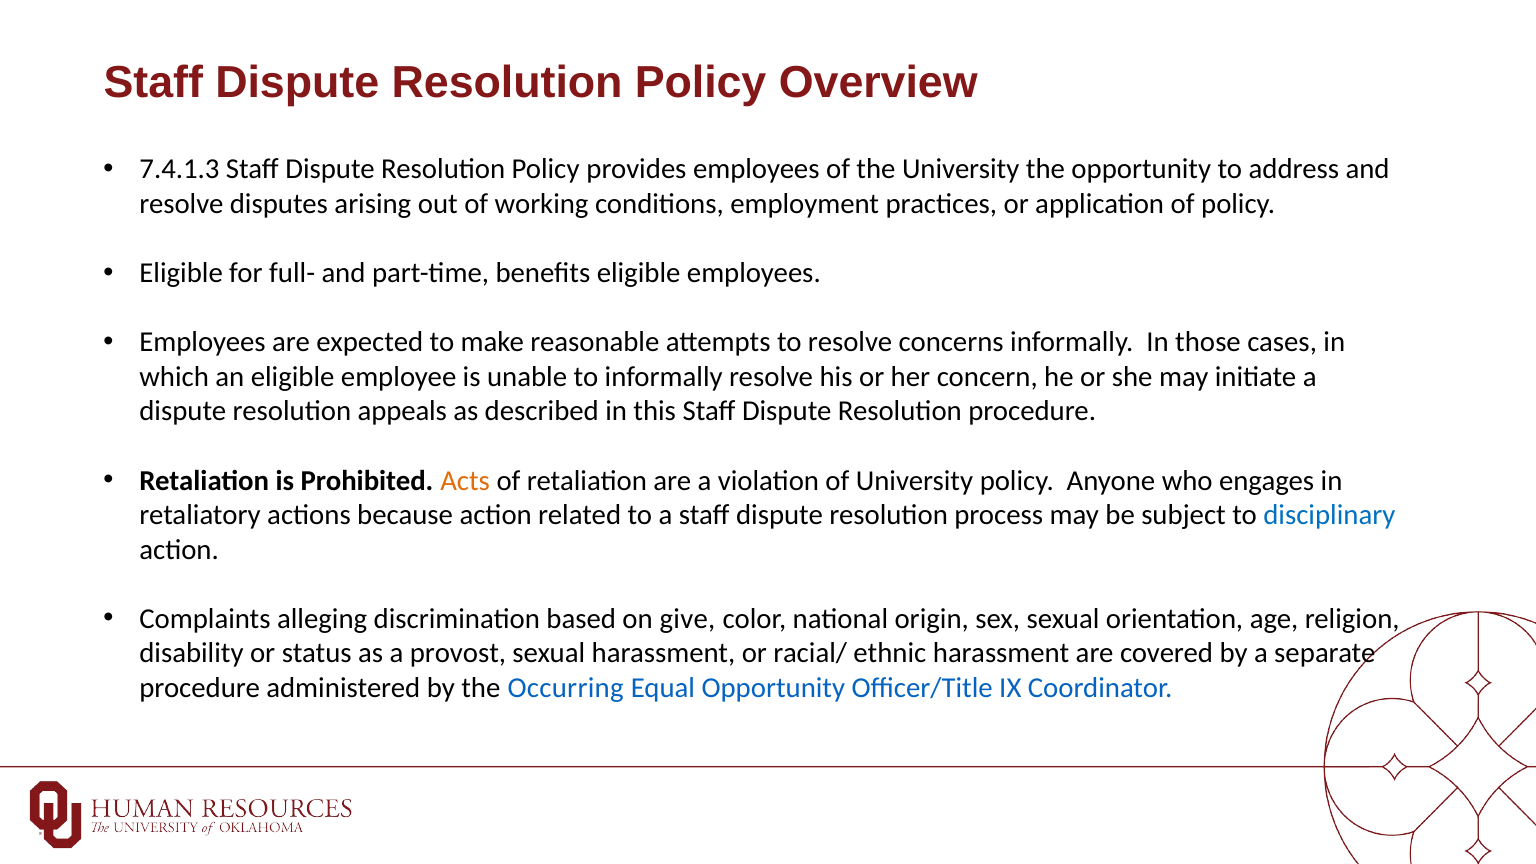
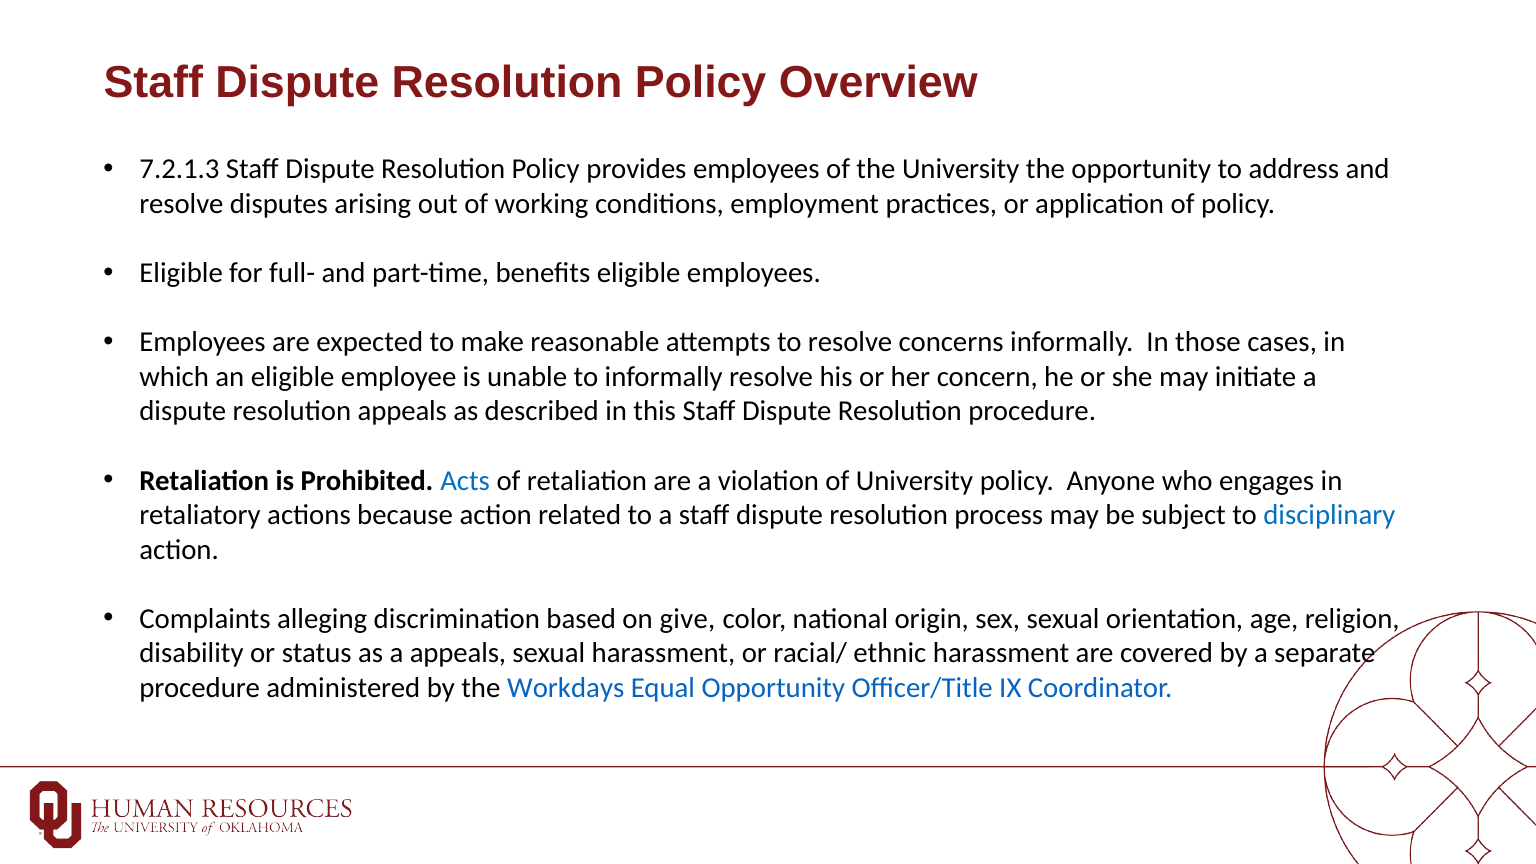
7.4.1.3: 7.4.1.3 -> 7.2.1.3
Acts colour: orange -> blue
a provost: provost -> appeals
Occurring: Occurring -> Workdays
